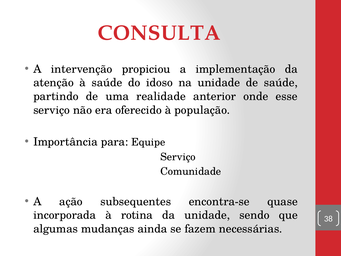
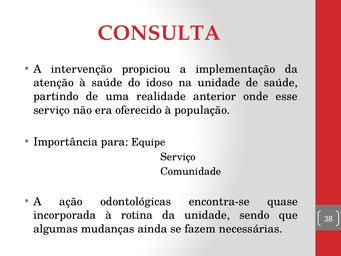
subsequentes: subsequentes -> odontológicas
